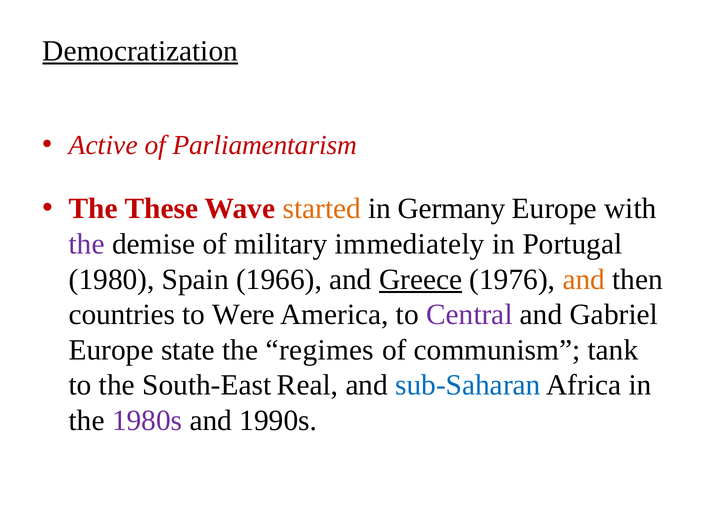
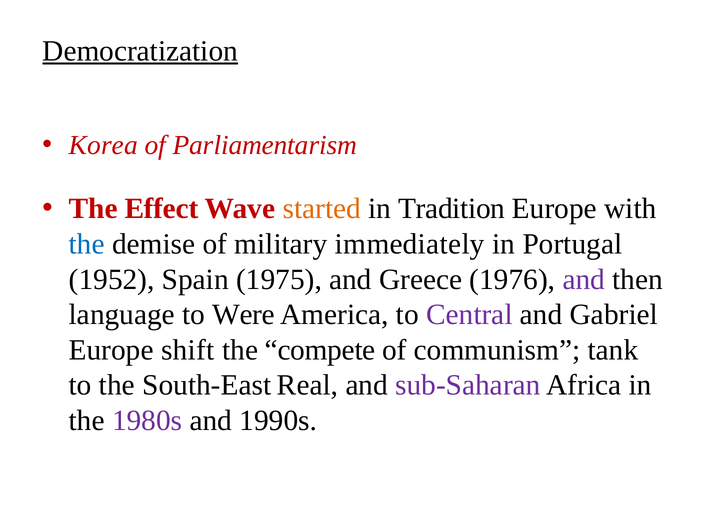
Active: Active -> Korea
These: These -> Effect
Germany: Germany -> Tradition
the at (87, 244) colour: purple -> blue
1980: 1980 -> 1952
1966: 1966 -> 1975
Greece underline: present -> none
and at (584, 280) colour: orange -> purple
countries: countries -> language
state: state -> shift
regimes: regimes -> compete
sub-Saharan colour: blue -> purple
